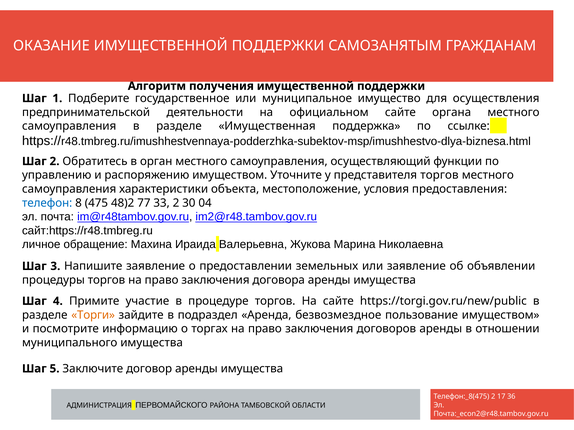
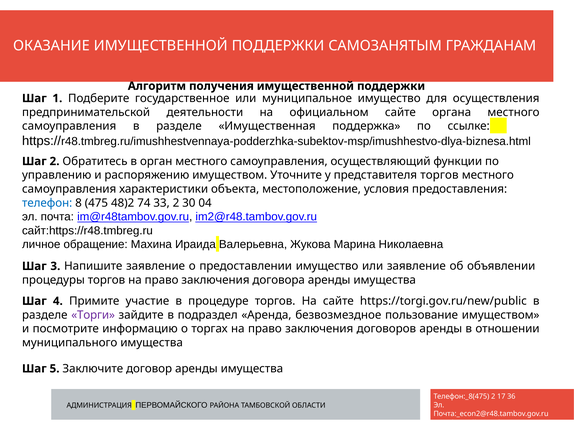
77: 77 -> 74
предоставлении земельных: земельных -> имущество
Торги colour: orange -> purple
